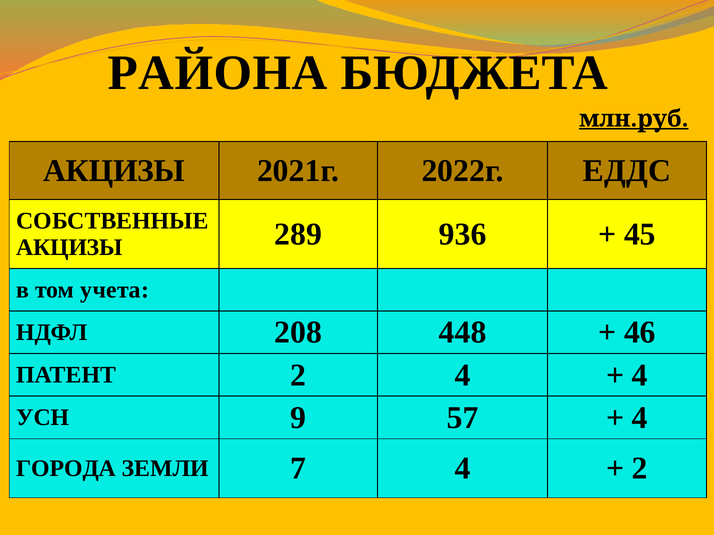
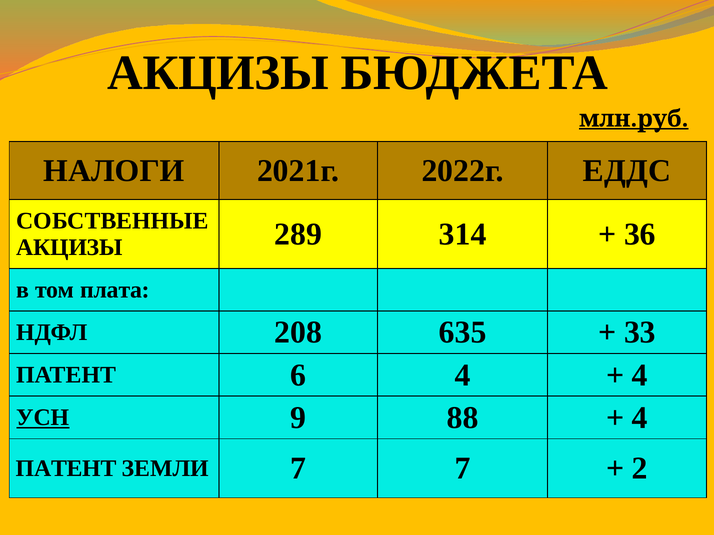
РАЙОНА at (217, 73): РАЙОНА -> АКЦИЗЫ
АКЦИЗЫ at (114, 171): АКЦИЗЫ -> НАЛОГИ
936: 936 -> 314
45: 45 -> 36
учета: учета -> плата
448: 448 -> 635
46: 46 -> 33
ПАТЕНТ 2: 2 -> 6
УСН underline: none -> present
57: 57 -> 88
ГОРОДА at (66, 469): ГОРОДА -> ПАТЕНТ
7 4: 4 -> 7
